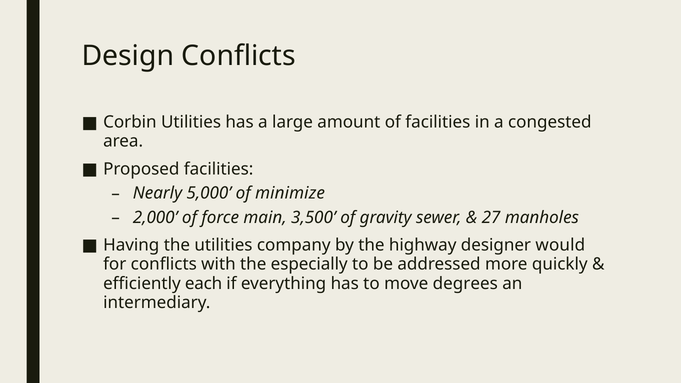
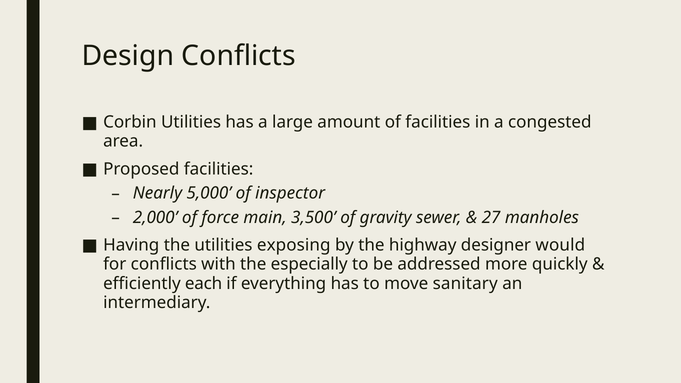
minimize: minimize -> inspector
company: company -> exposing
degrees: degrees -> sanitary
